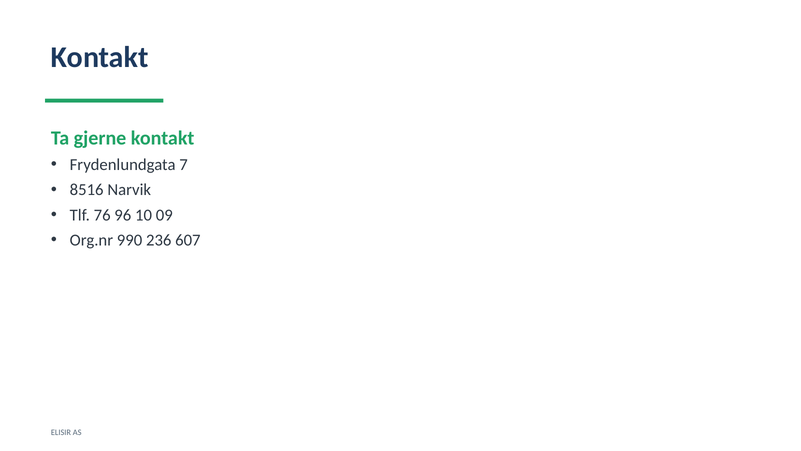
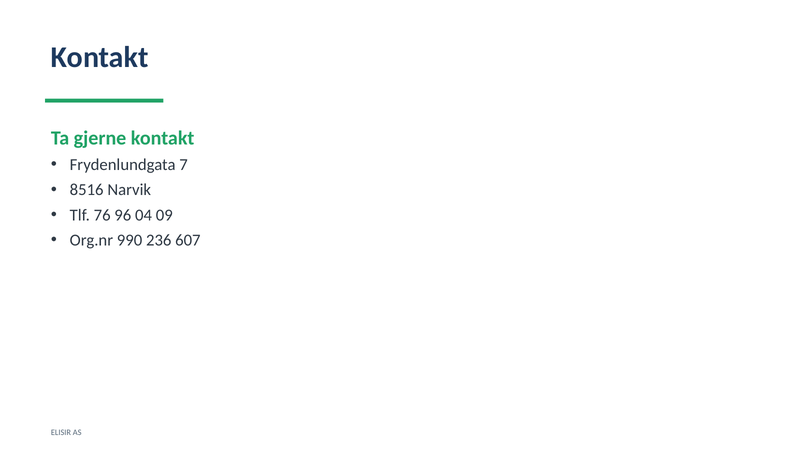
10: 10 -> 04
